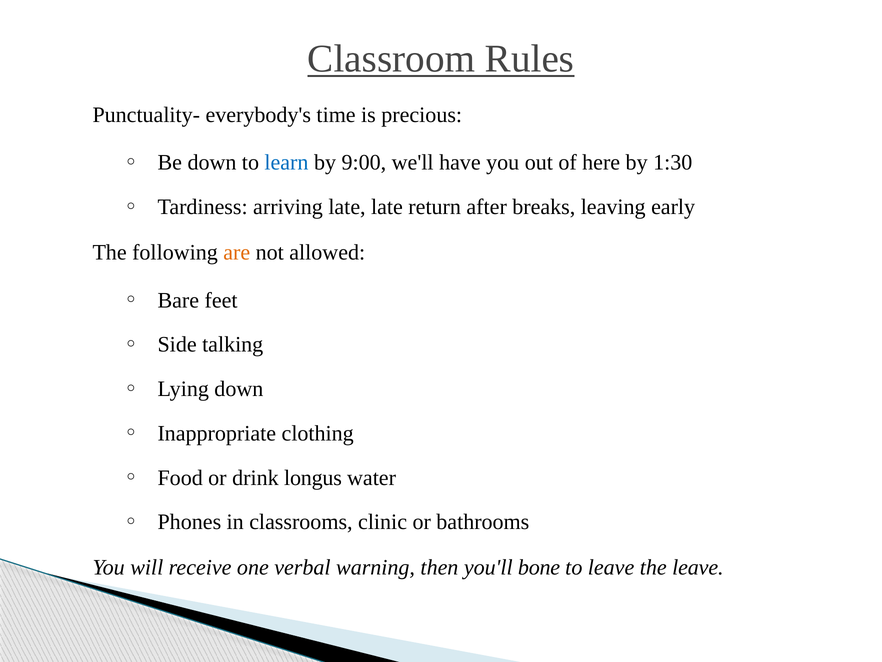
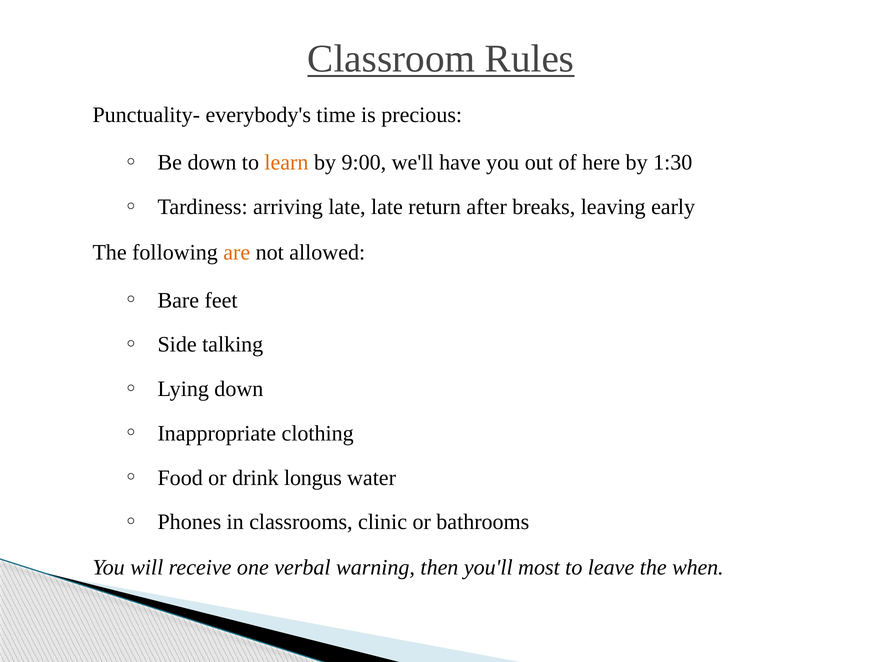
learn colour: blue -> orange
bone: bone -> most
the leave: leave -> when
